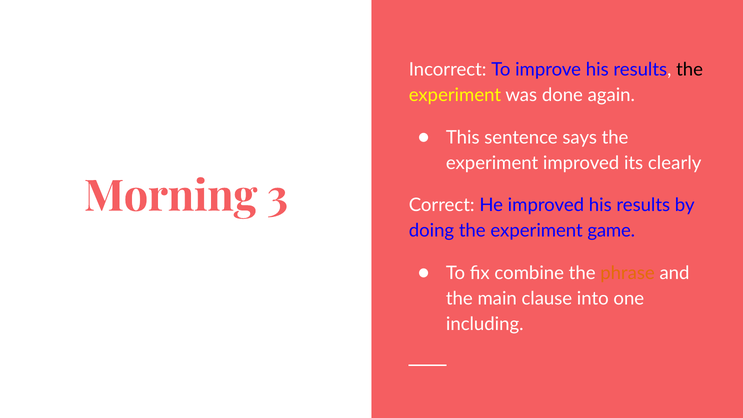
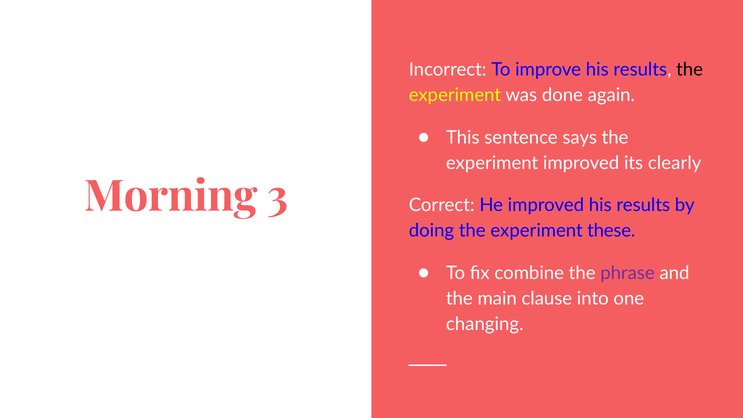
game: game -> these
phrase colour: orange -> purple
including: including -> changing
